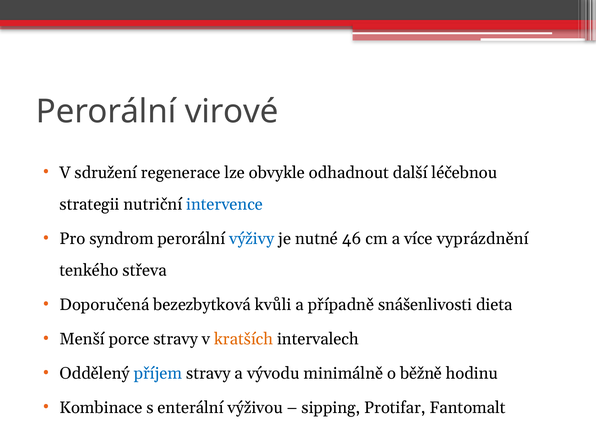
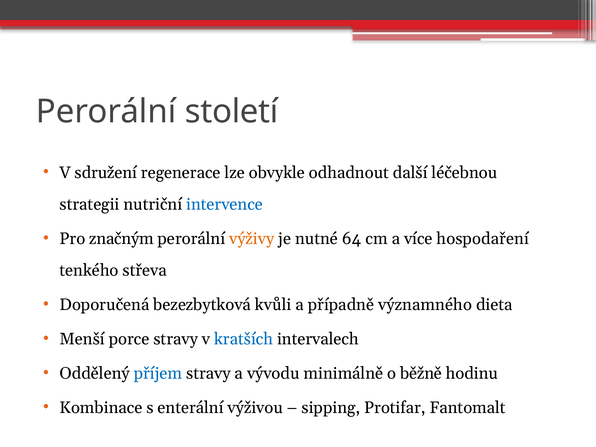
virové: virové -> století
syndrom: syndrom -> značným
výživy colour: blue -> orange
46: 46 -> 64
vyprázdnění: vyprázdnění -> hospodaření
snášenlivosti: snášenlivosti -> významného
kratších colour: orange -> blue
